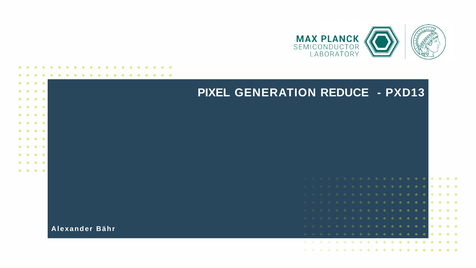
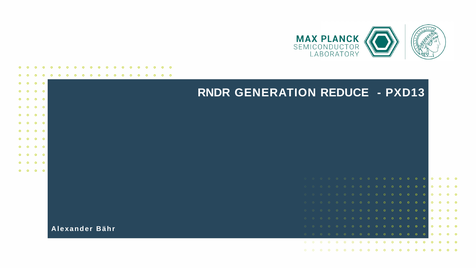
PIXEL: PIXEL -> RNDR
